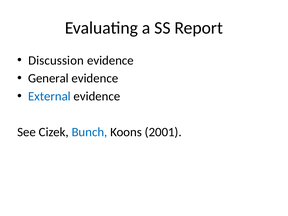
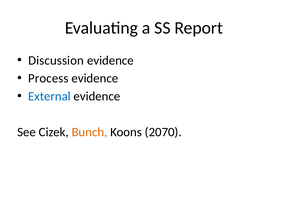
General: General -> Process
Bunch colour: blue -> orange
2001: 2001 -> 2070
